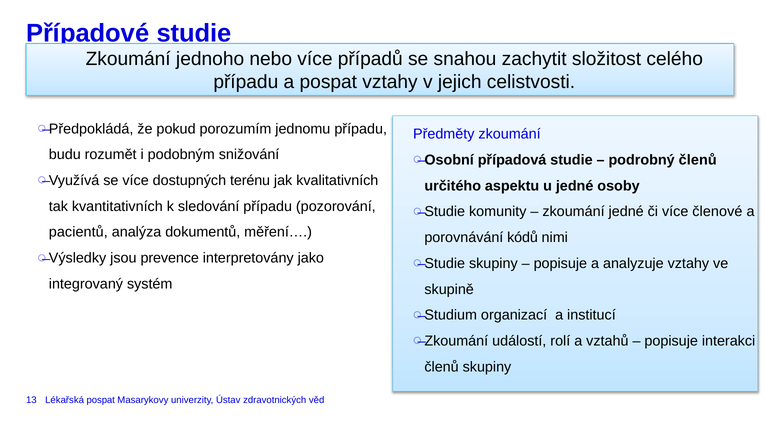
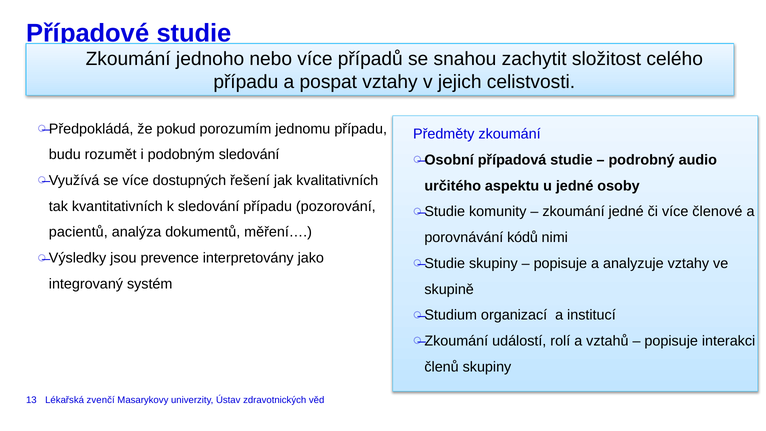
podobným snižování: snižování -> sledování
podrobný členů: členů -> audio
terénu: terénu -> řešení
Lékařská pospat: pospat -> zvenčí
